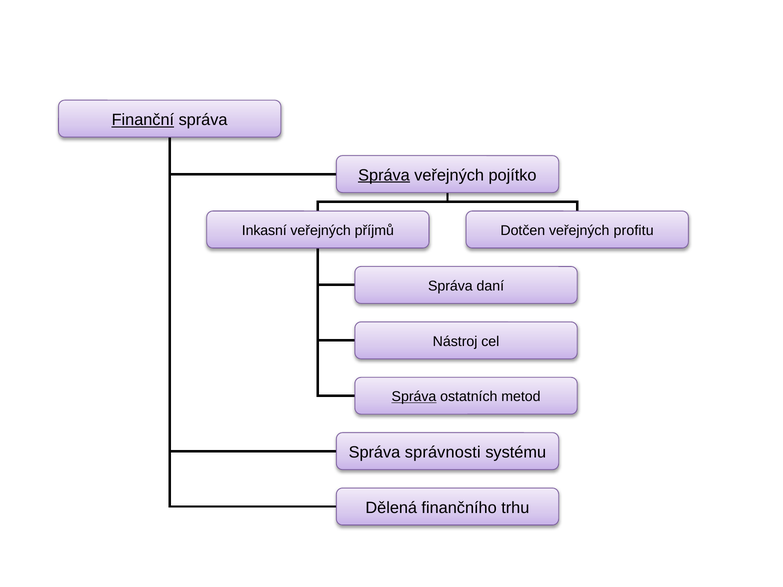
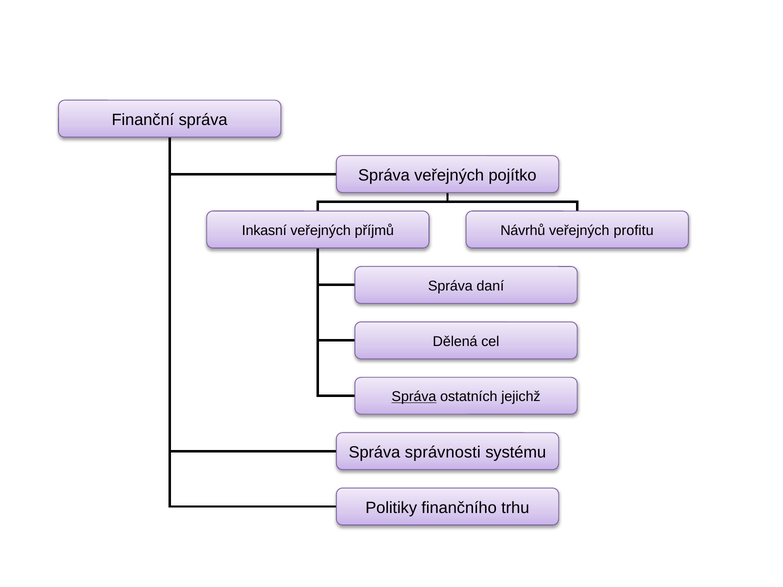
Finanční underline: present -> none
Správa at (384, 175) underline: present -> none
Dotčen: Dotčen -> Návrhů
Nástroj: Nástroj -> Dělená
metod: metod -> jejichž
Dělená: Dělená -> Politiky
